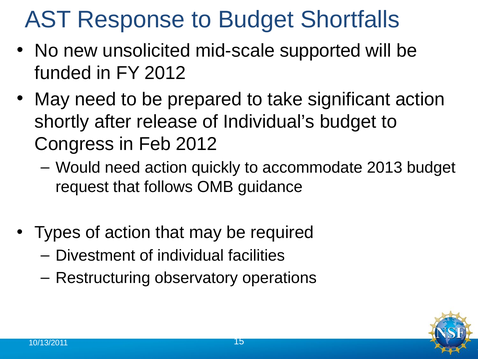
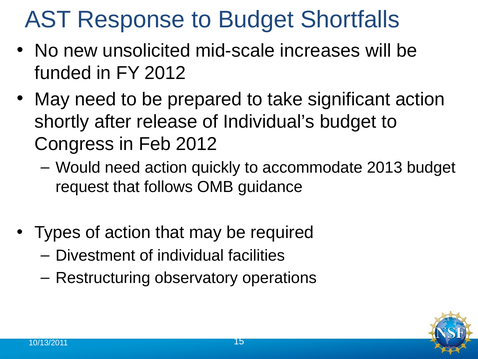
supported: supported -> increases
